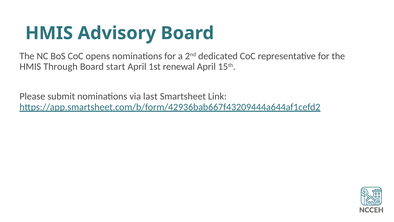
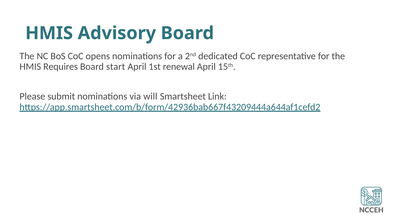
Through: Through -> Requires
last: last -> will
